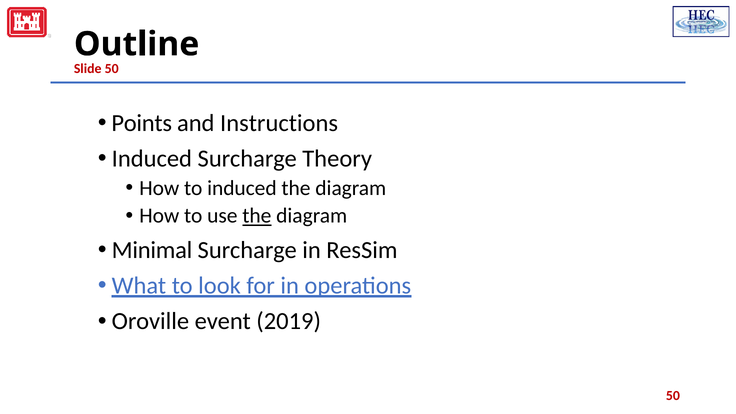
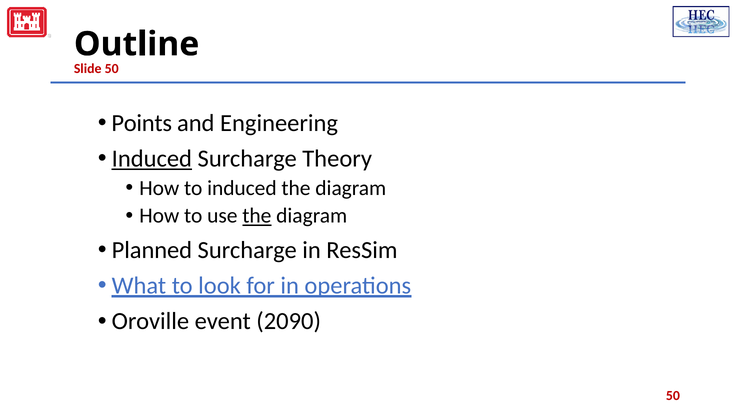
Instructions: Instructions -> Engineering
Induced at (152, 159) underline: none -> present
Minimal: Minimal -> Planned
2019: 2019 -> 2090
